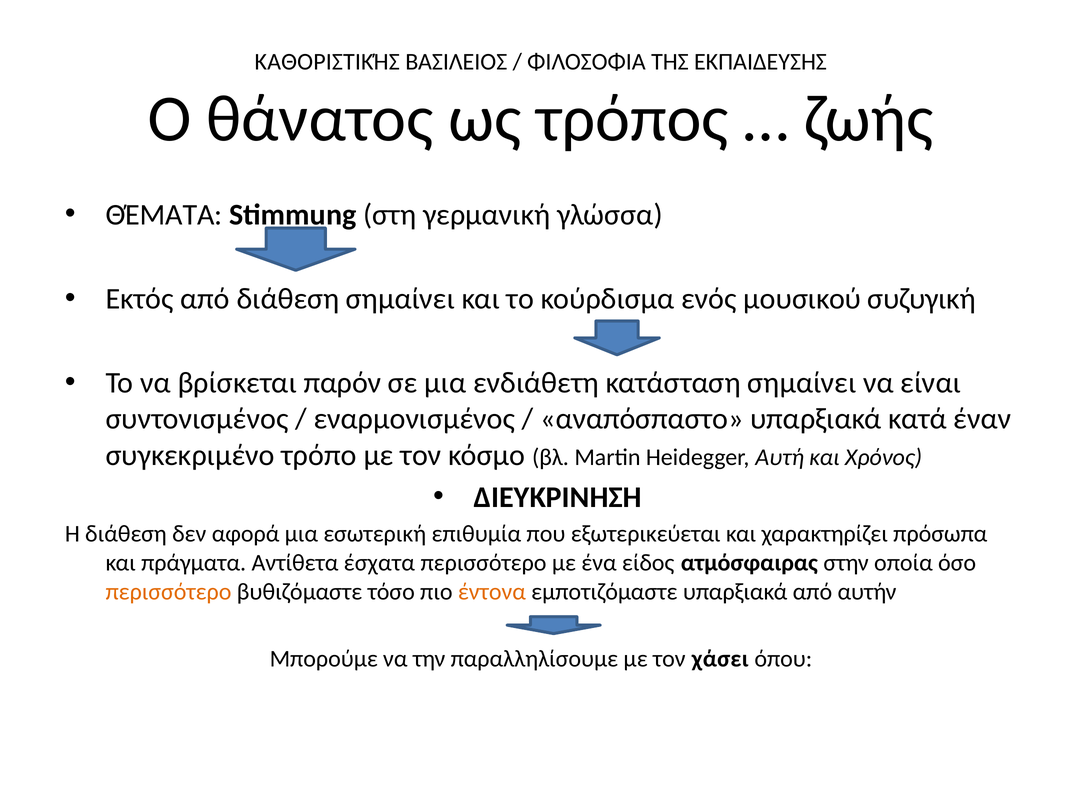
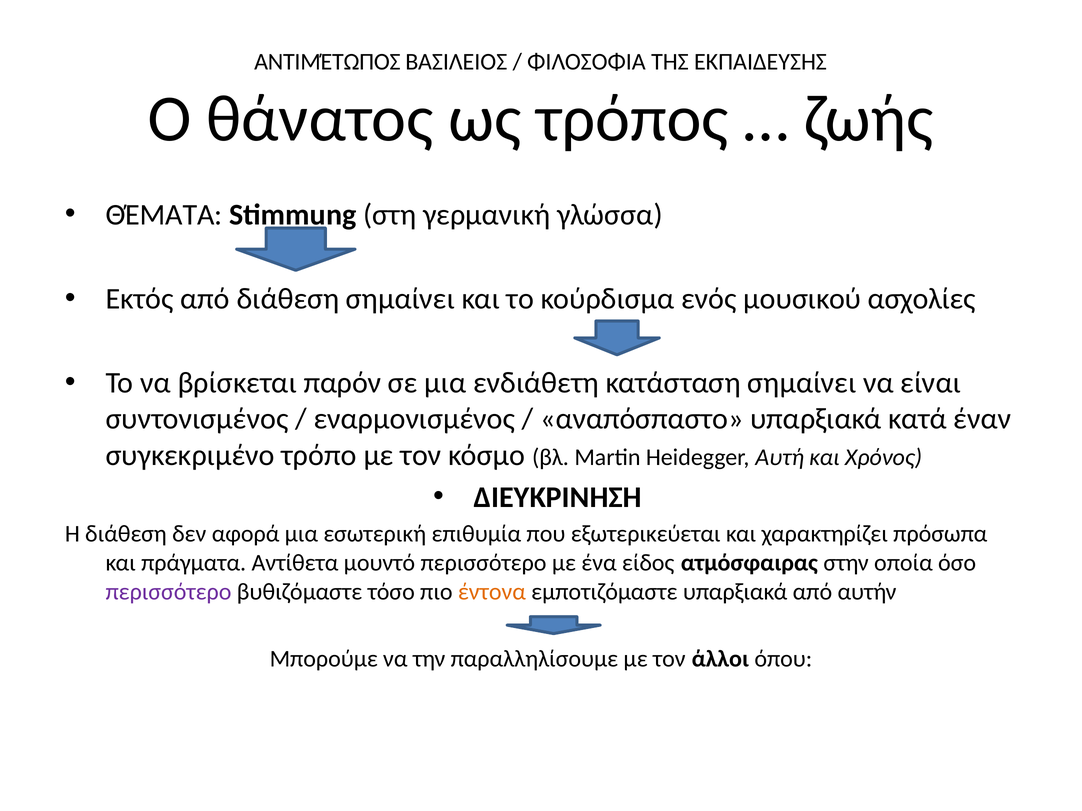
ΚΑΘΟΡΙΣΤΙΚΉΣ: ΚΑΘΟΡΙΣΤΙΚΉΣ -> ΑΝΤΙΜΈΤΩΠΟΣ
συζυγική: συζυγική -> ασχολίες
έσχατα: έσχατα -> μουντό
περισσότερο at (168, 592) colour: orange -> purple
χάσει: χάσει -> άλλοι
